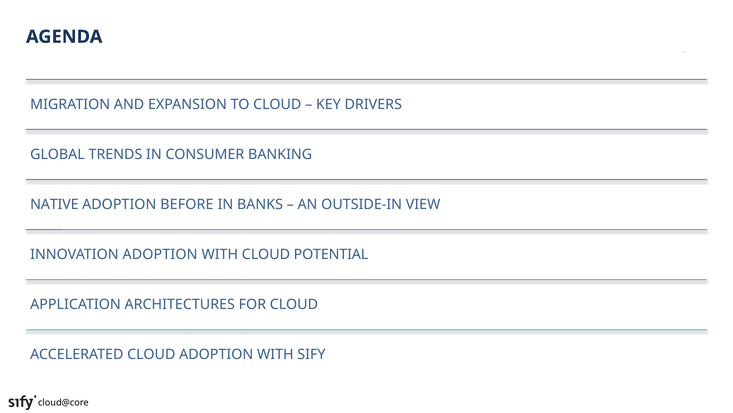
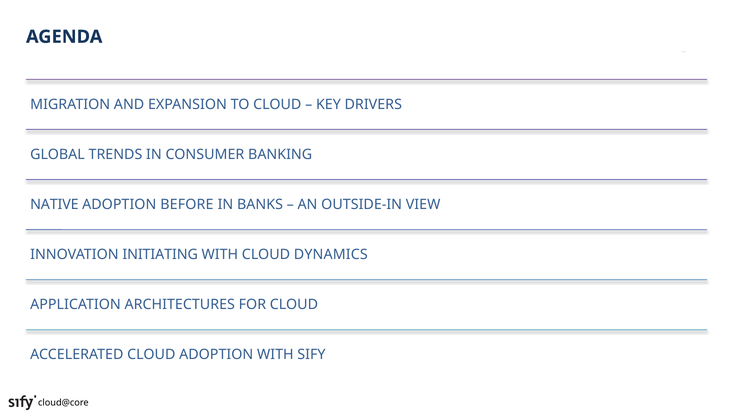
INNOVATION ADOPTION: ADOPTION -> INITIATING
POTENTIAL: POTENTIAL -> DYNAMICS
